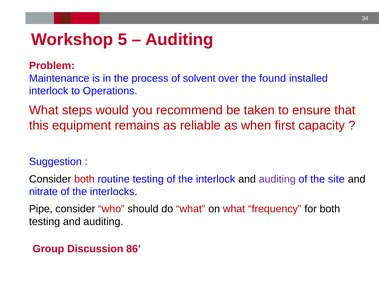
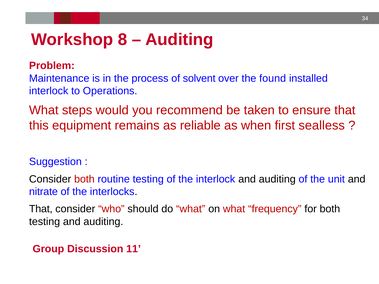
5: 5 -> 8
capacity: capacity -> sealless
auditing at (277, 179) colour: purple -> black
site: site -> unit
Pipe at (41, 209): Pipe -> That
86: 86 -> 11
